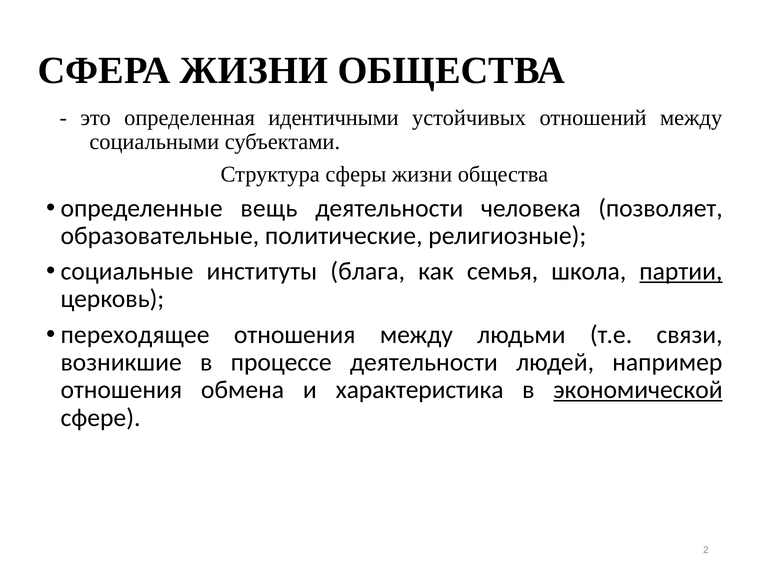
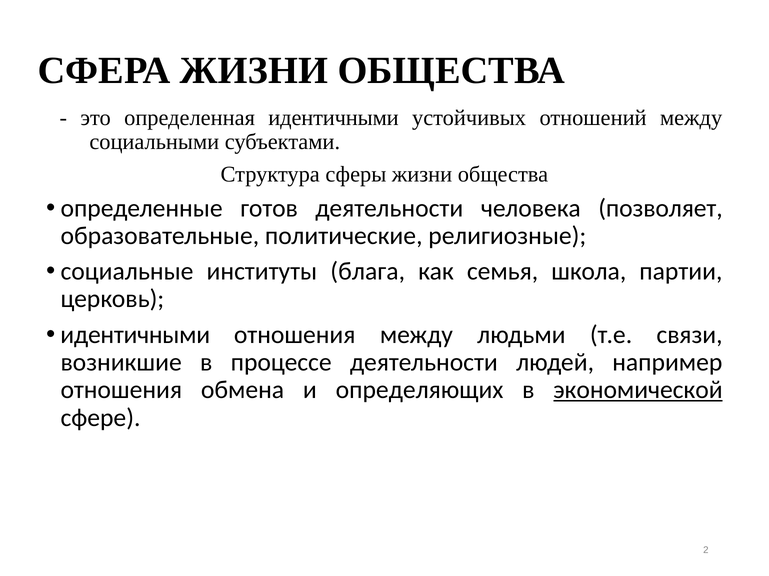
вещь: вещь -> готов
партии underline: present -> none
переходящее at (135, 335): переходящее -> идентичными
характеристика: характеристика -> определяющих
